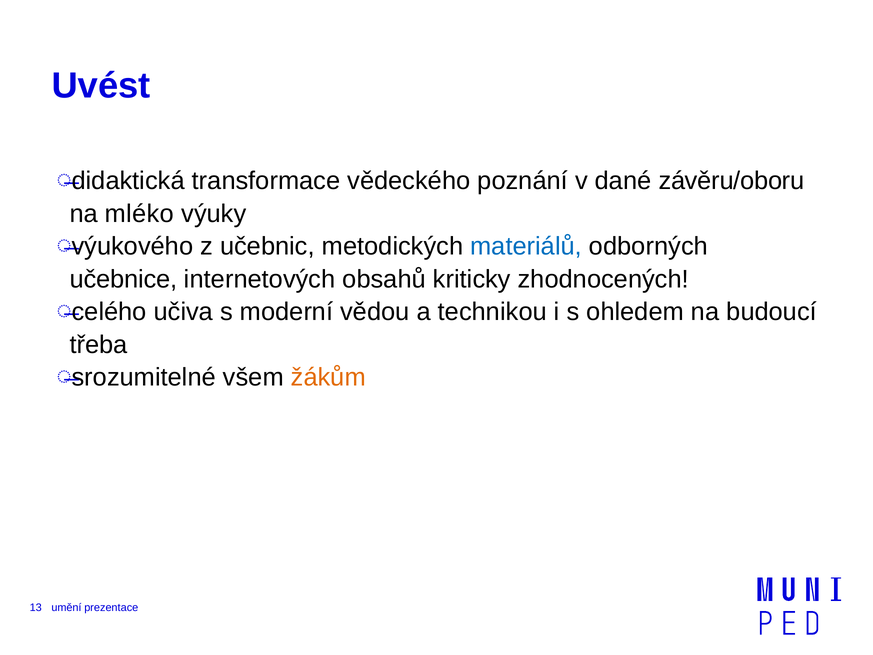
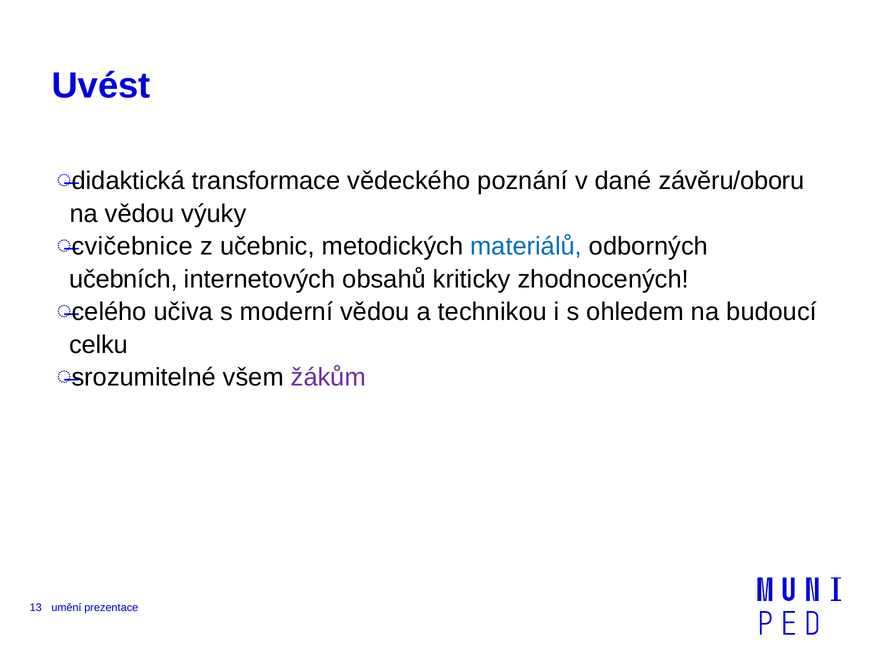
na mléko: mléko -> vědou
výukového: výukového -> cvičebnice
učebnice: učebnice -> učebních
třeba: třeba -> celku
žákům colour: orange -> purple
